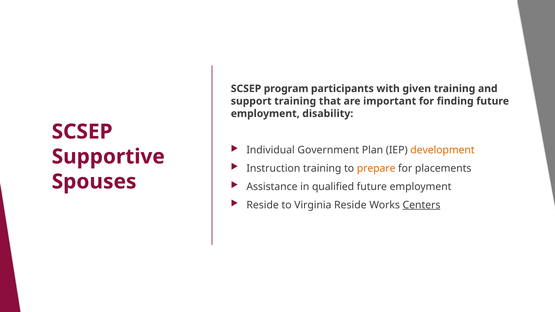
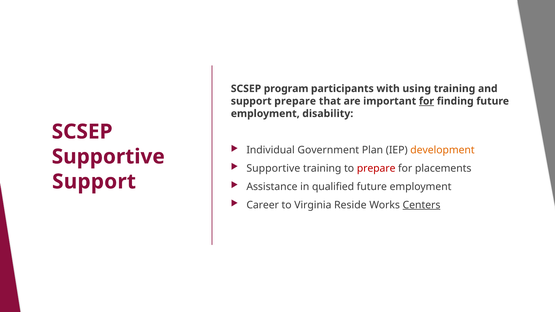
given: given -> using
support training: training -> prepare
for at (426, 101) underline: none -> present
Instruction at (273, 168): Instruction -> Supportive
prepare at (376, 168) colour: orange -> red
Spouses at (94, 182): Spouses -> Support
Reside at (263, 205): Reside -> Career
